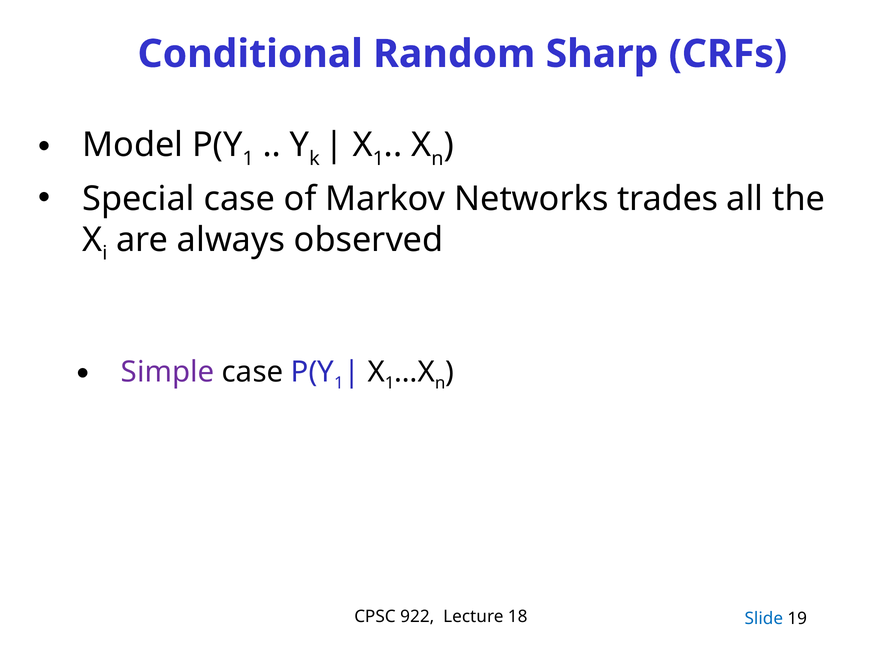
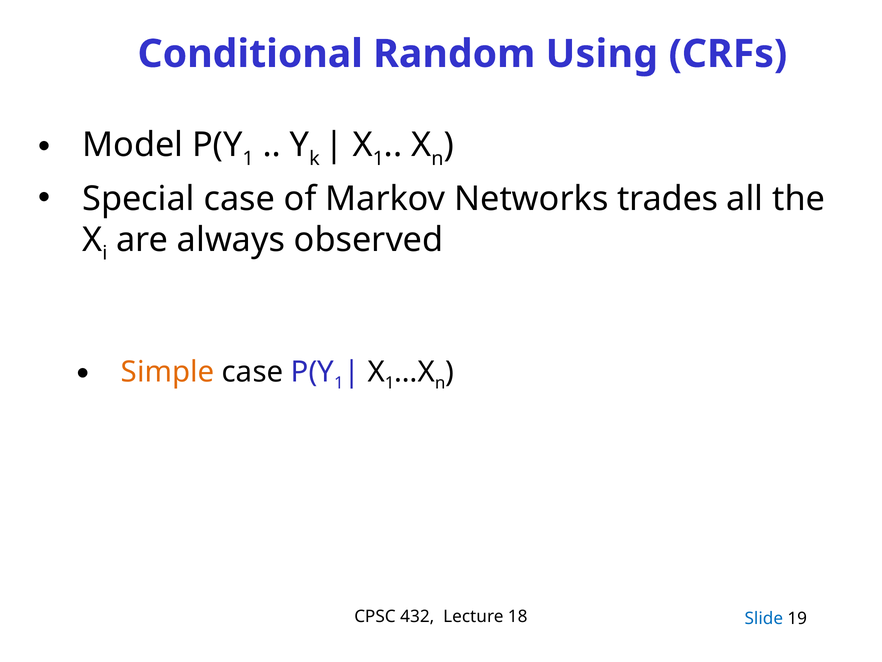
Sharp: Sharp -> Using
Simple colour: purple -> orange
922: 922 -> 432
